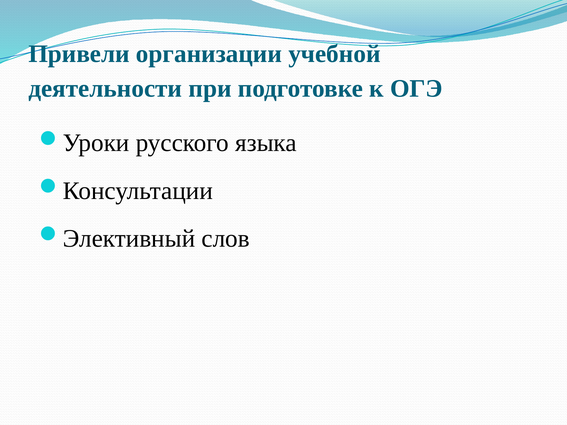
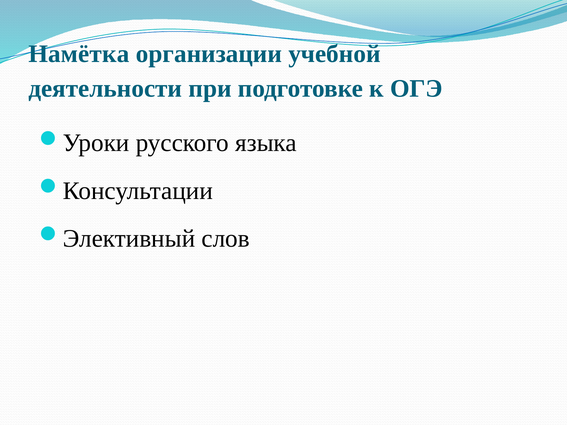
Привели: Привели -> Намётка
